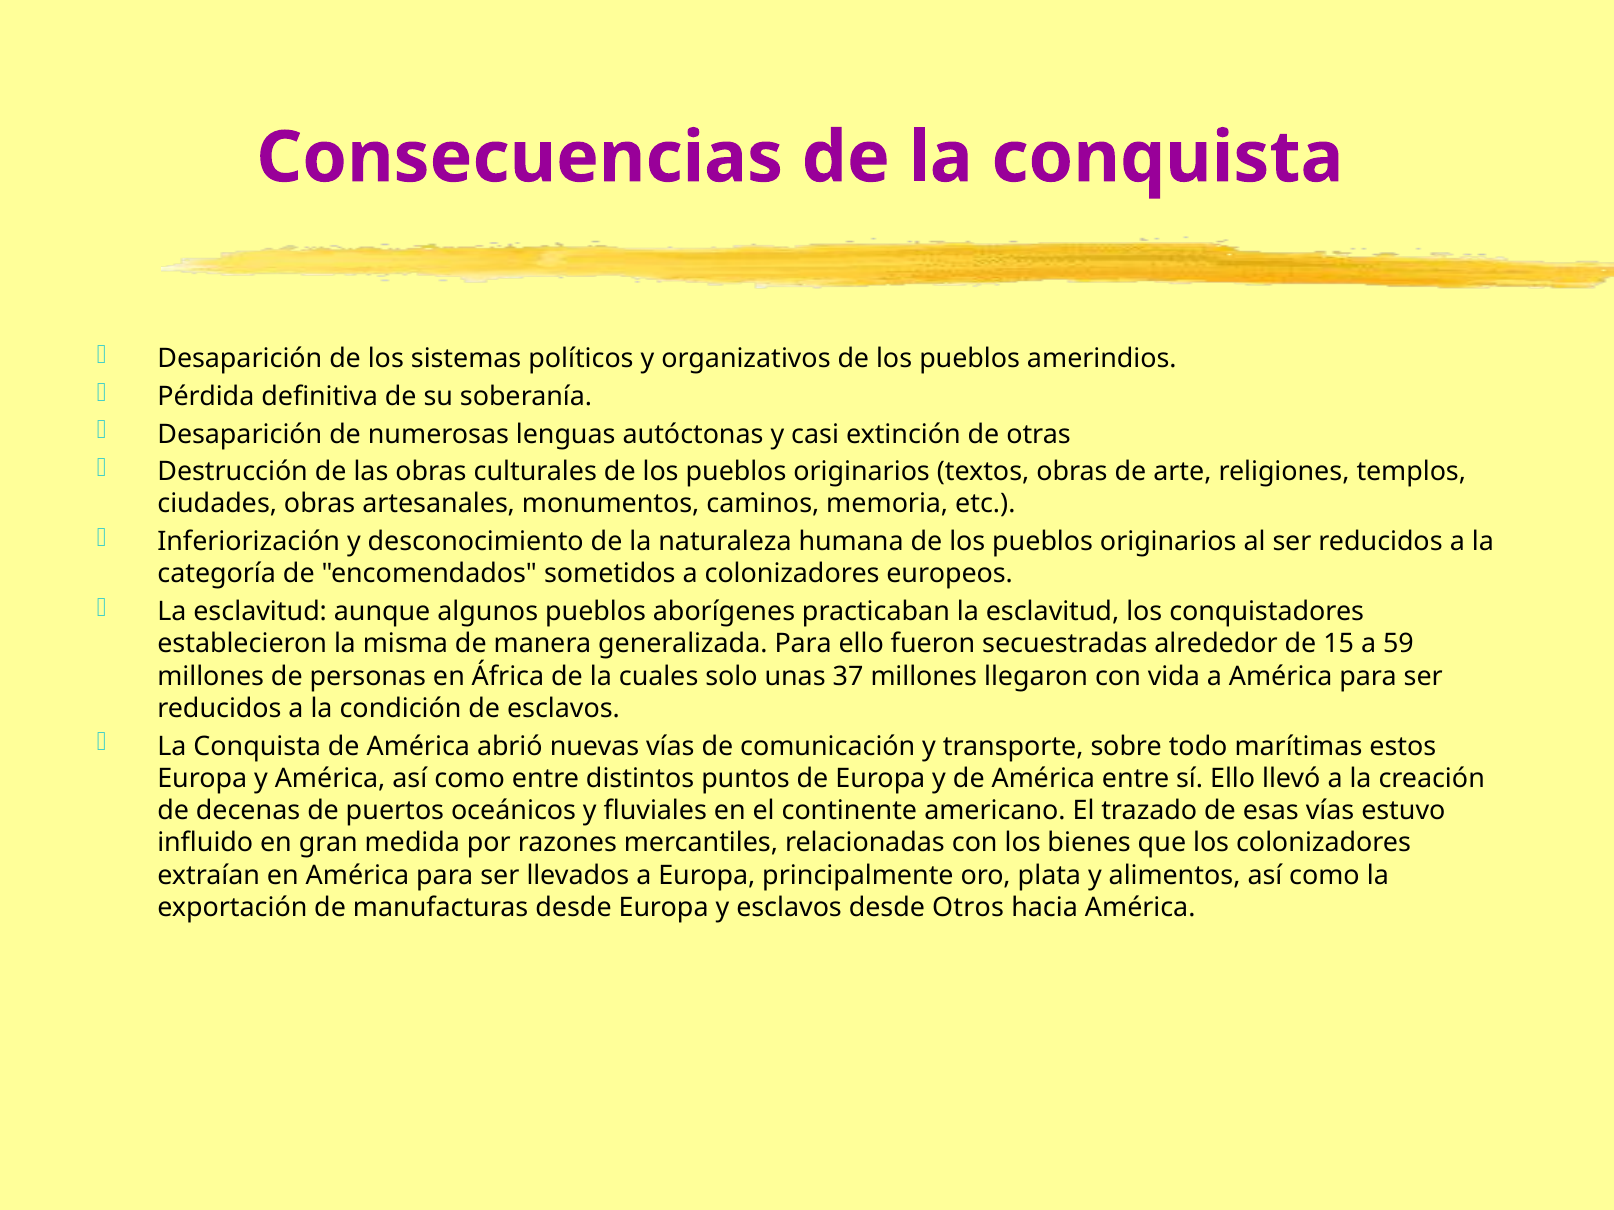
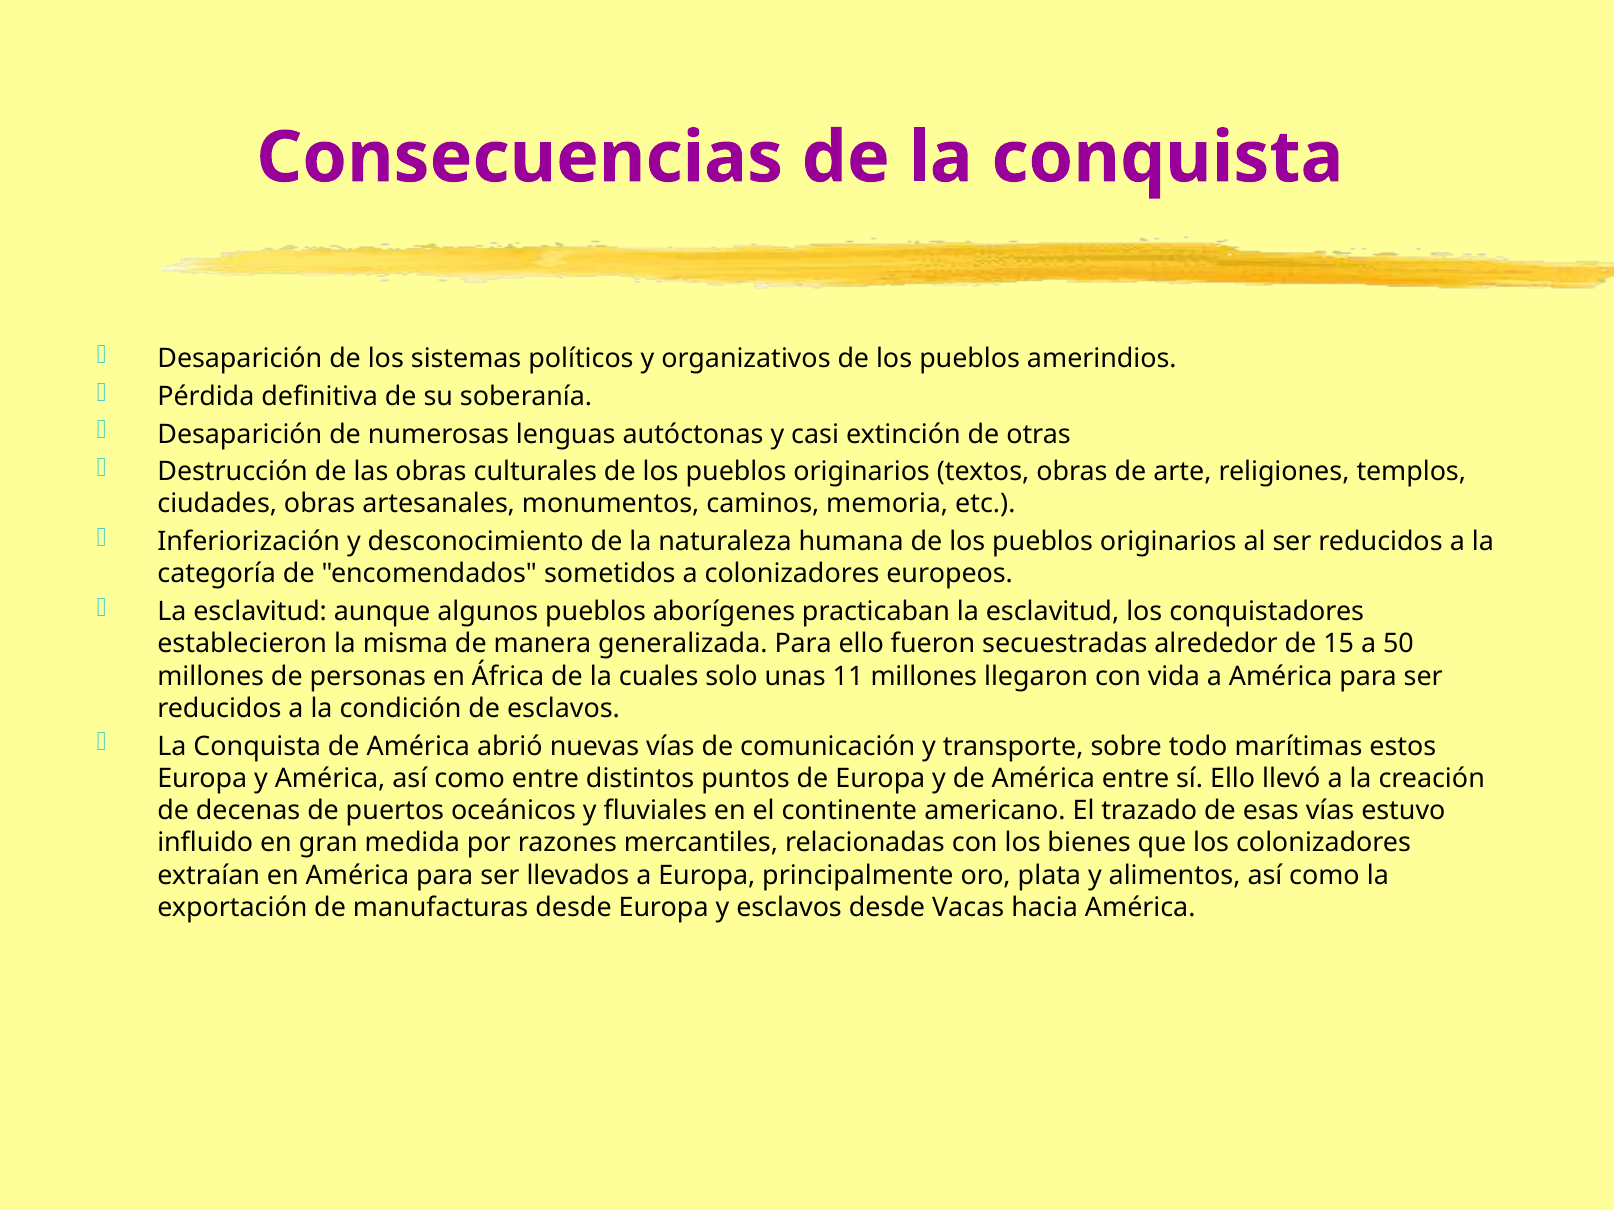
59: 59 -> 50
37: 37 -> 11
Otros: Otros -> Vacas
